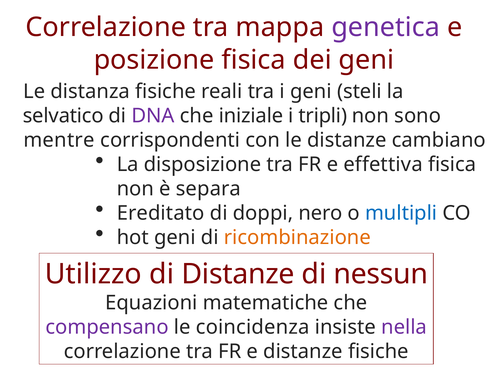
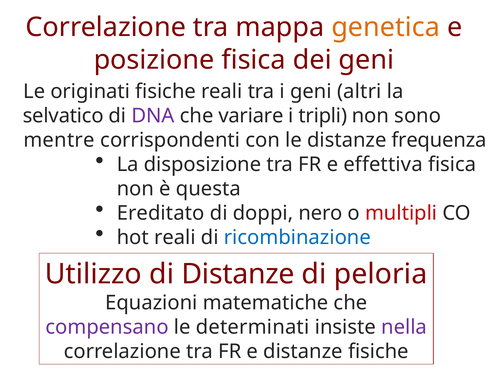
genetica colour: purple -> orange
distanza: distanza -> originati
steli: steli -> altri
iniziale: iniziale -> variare
cambiano: cambiano -> frequenza
separa: separa -> questa
multipli colour: blue -> red
hot geni: geni -> reali
ricombinazione colour: orange -> blue
nessun: nessun -> peloria
coincidenza: coincidenza -> determinati
